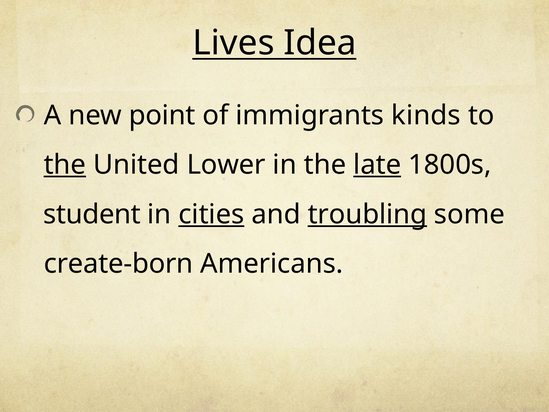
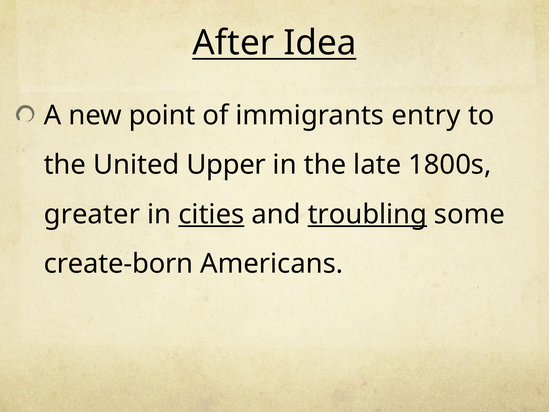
Lives: Lives -> After
kinds: kinds -> entry
the at (65, 165) underline: present -> none
Lower: Lower -> Upper
late underline: present -> none
student: student -> greater
